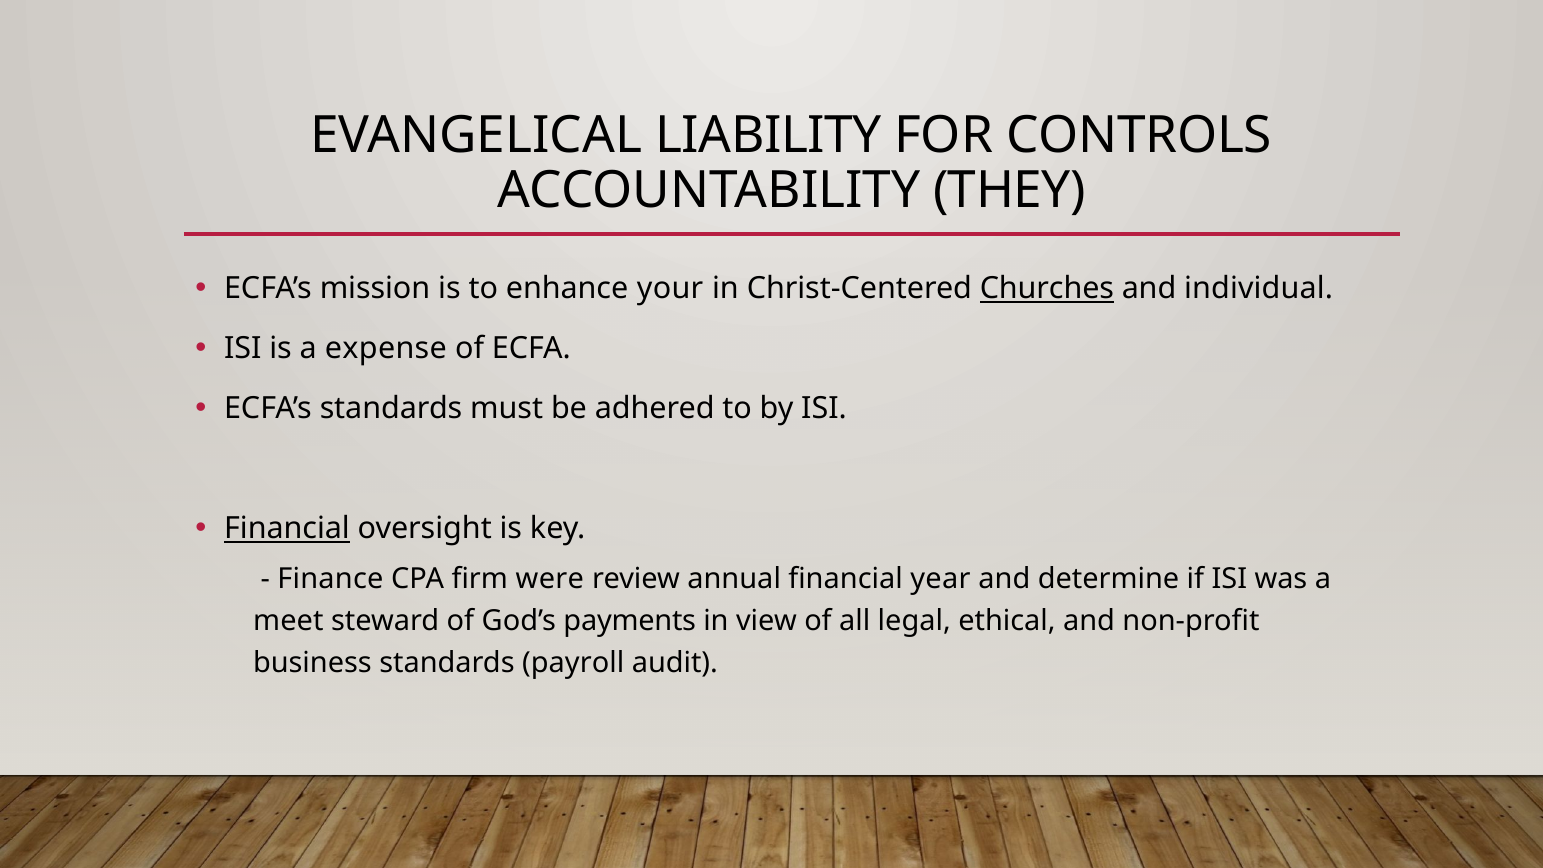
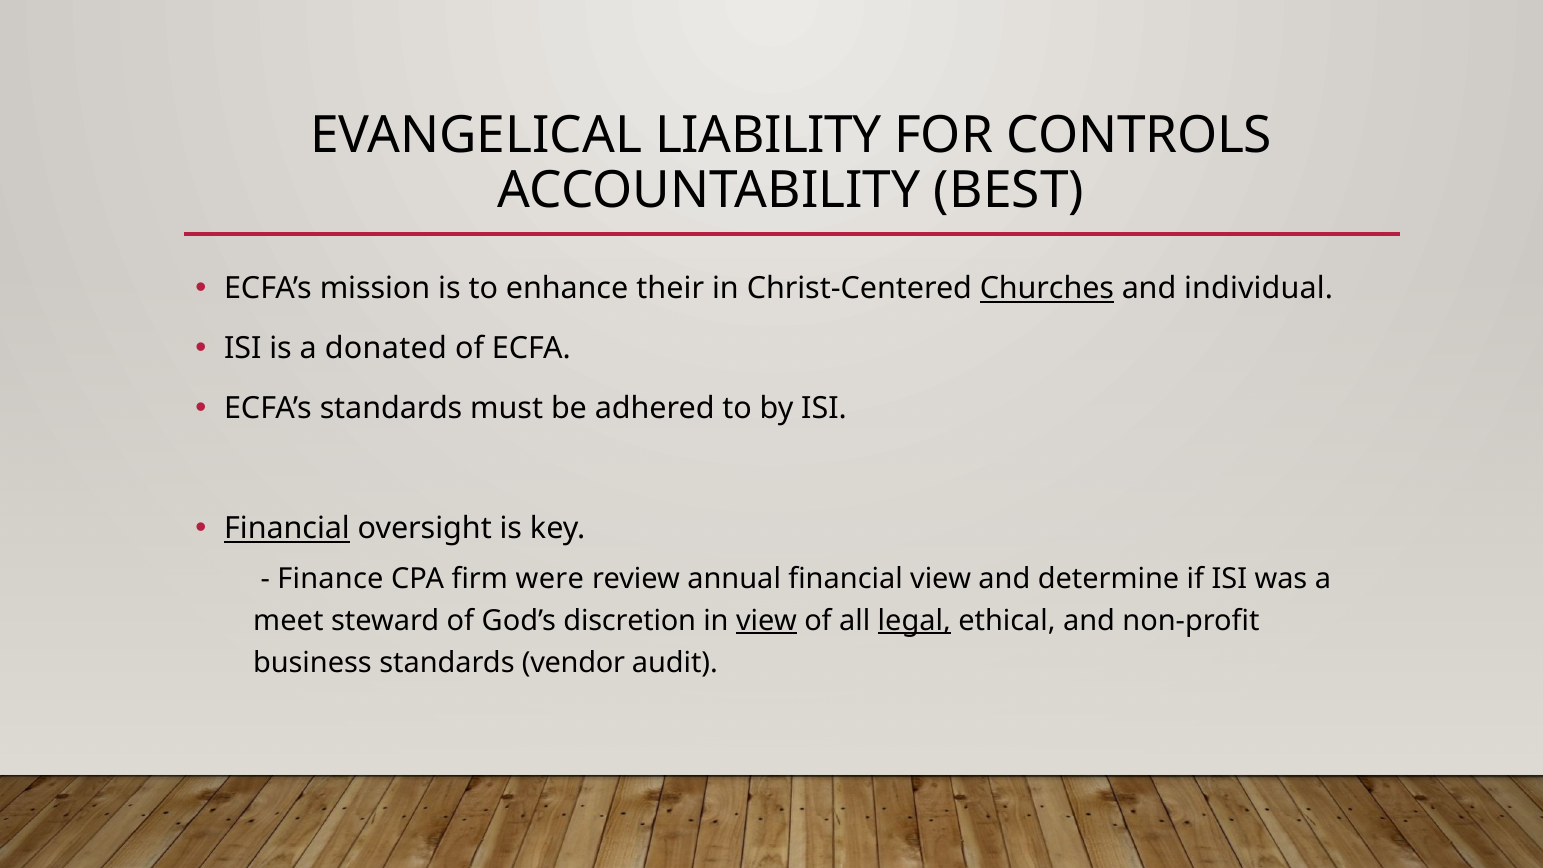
THEY: THEY -> BEST
your: your -> their
expense: expense -> donated
financial year: year -> view
payments: payments -> discretion
view at (767, 621) underline: none -> present
legal underline: none -> present
payroll: payroll -> vendor
